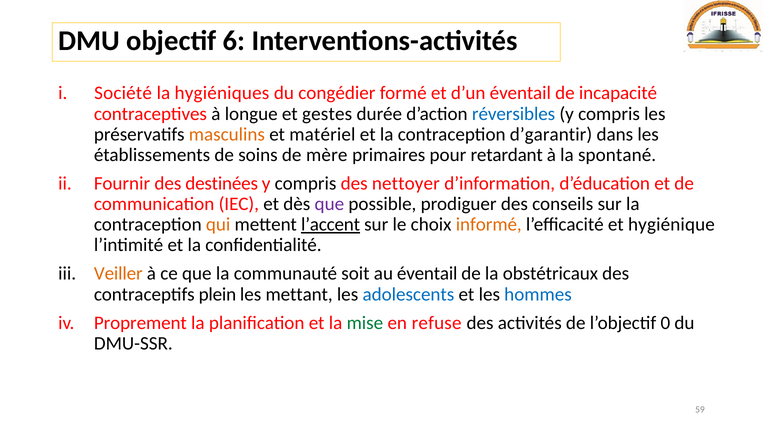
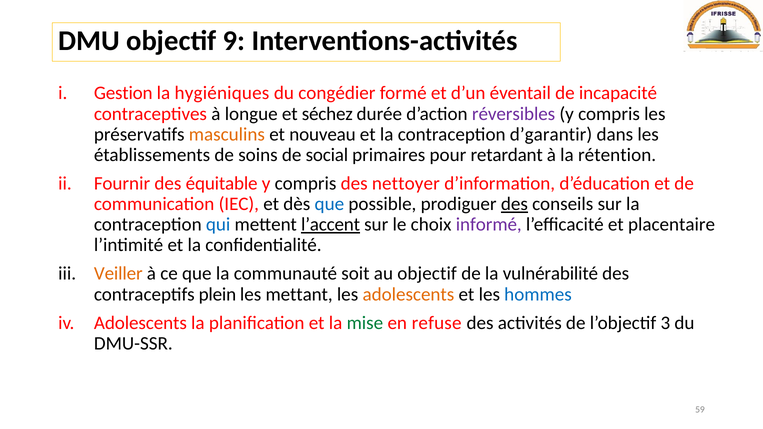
6: 6 -> 9
Société: Société -> Gestion
gestes: gestes -> séchez
réversibles colour: blue -> purple
matériel: matériel -> nouveau
mère: mère -> social
spontané: spontané -> rétention
destinées: destinées -> équitable
que at (329, 204) colour: purple -> blue
des at (514, 204) underline: none -> present
qui colour: orange -> blue
informé colour: orange -> purple
hygiénique: hygiénique -> placentaire
au éventail: éventail -> objectif
obstétricaux: obstétricaux -> vulnérabilité
adolescents at (408, 294) colour: blue -> orange
Proprement at (140, 323): Proprement -> Adolescents
0: 0 -> 3
